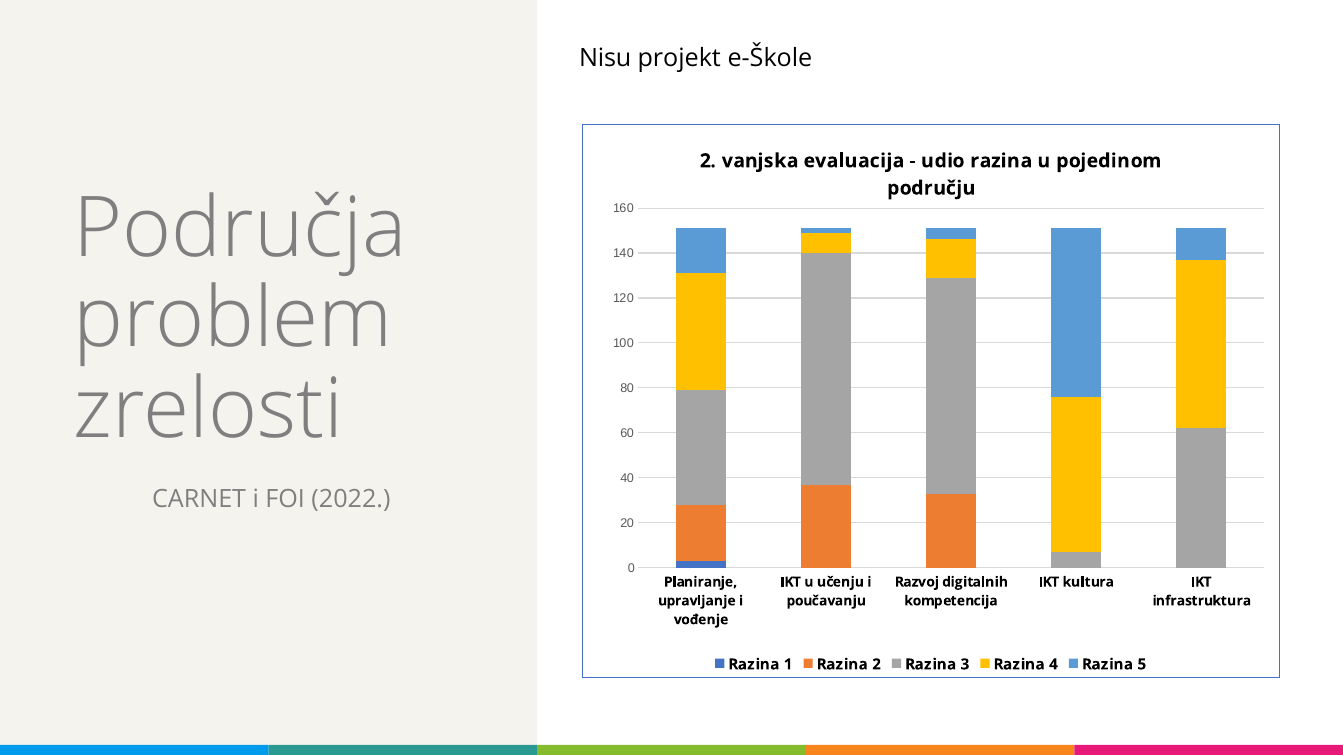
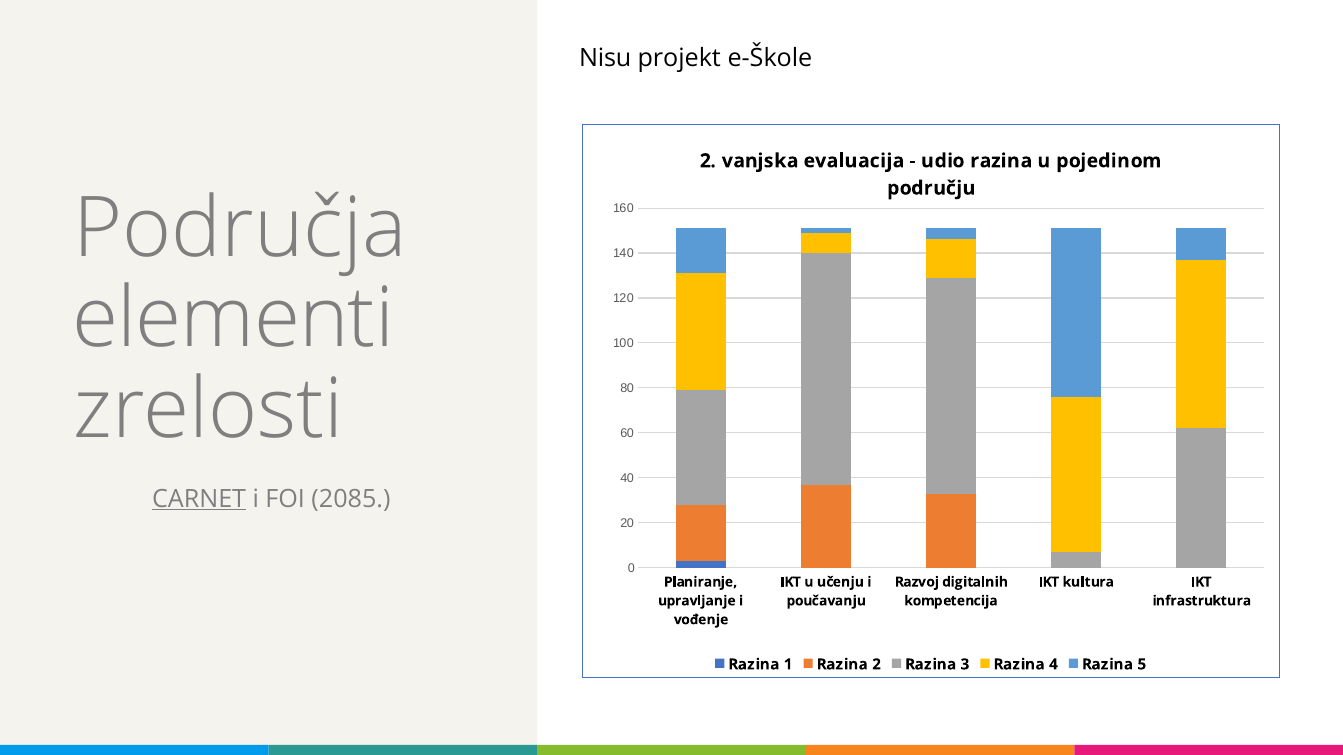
problem: problem -> elementi
CARNET underline: none -> present
2022: 2022 -> 2085
